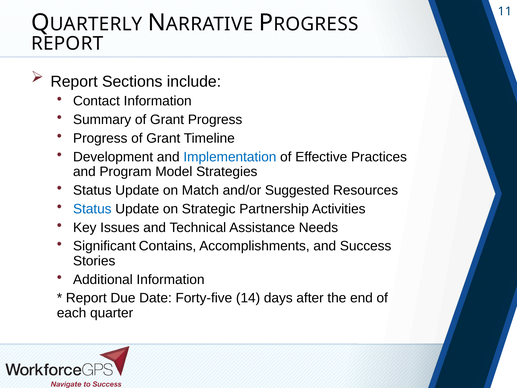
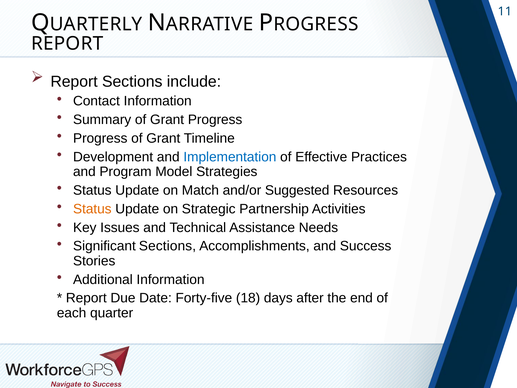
Status at (92, 209) colour: blue -> orange
Significant Contains: Contains -> Sections
14: 14 -> 18
